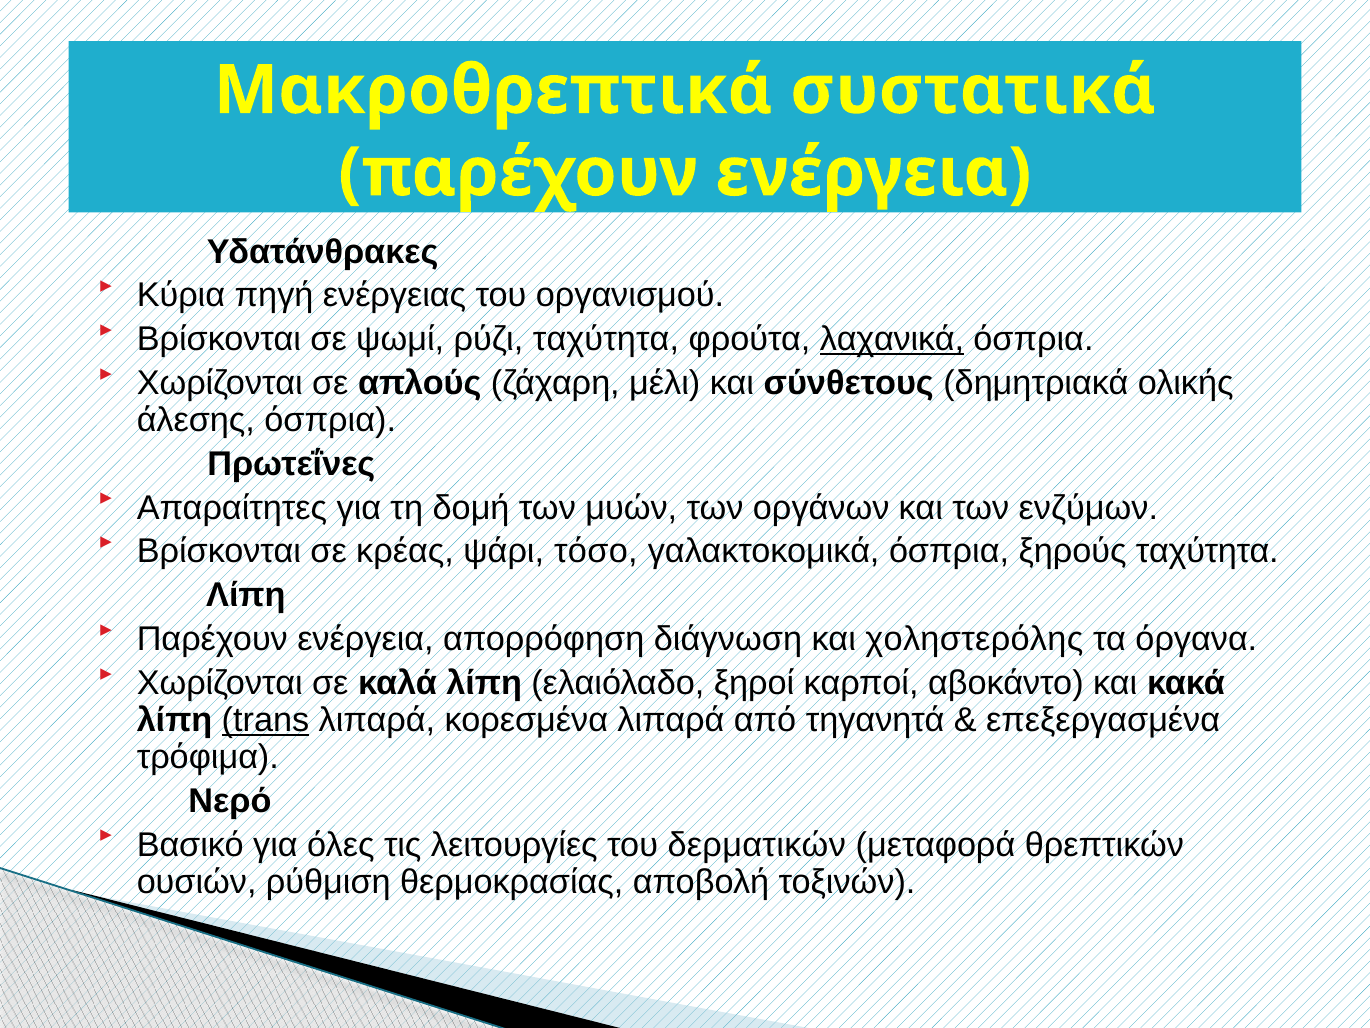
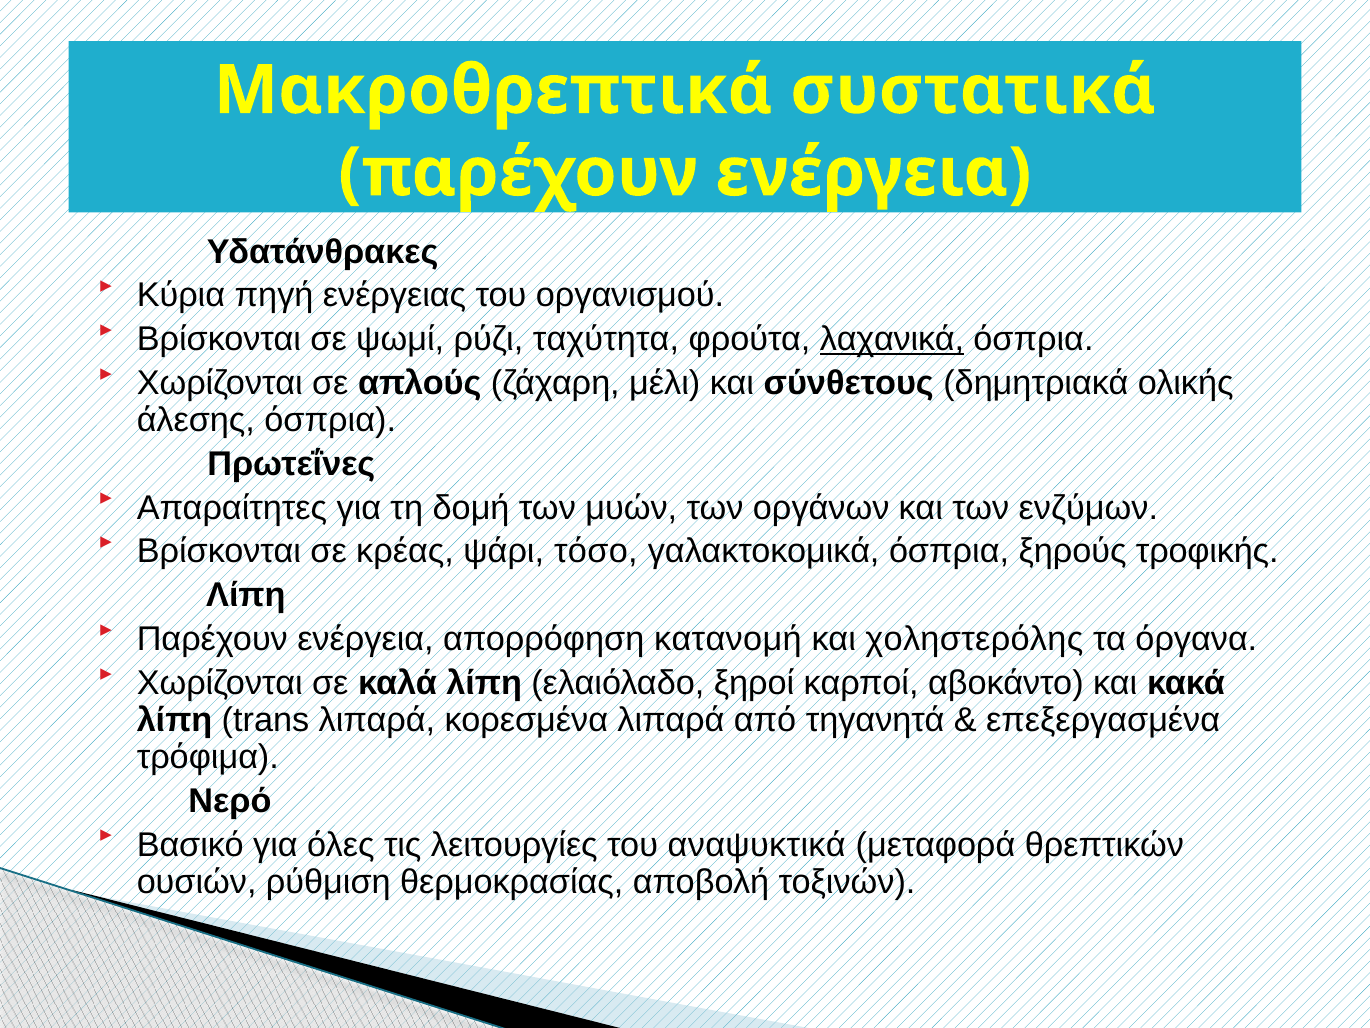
ξηρούς ταχύτητα: ταχύτητα -> τροφικής
διάγνωση: διάγνωση -> κατανομή
trans underline: present -> none
δερματικών: δερματικών -> αναψυκτικά
